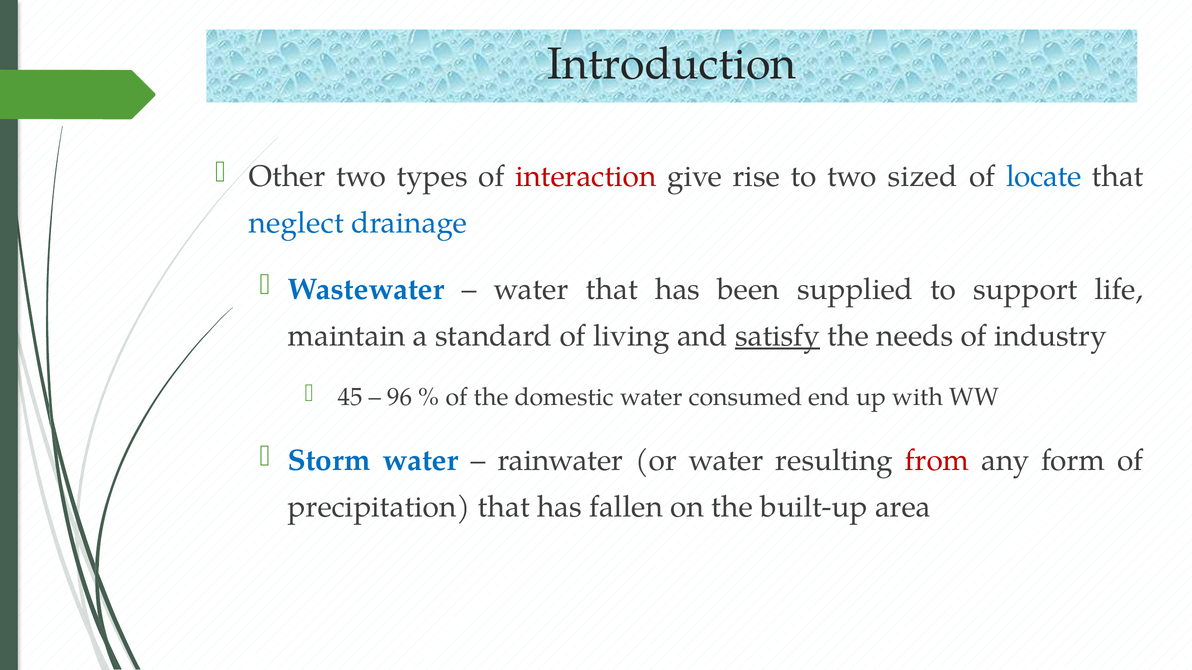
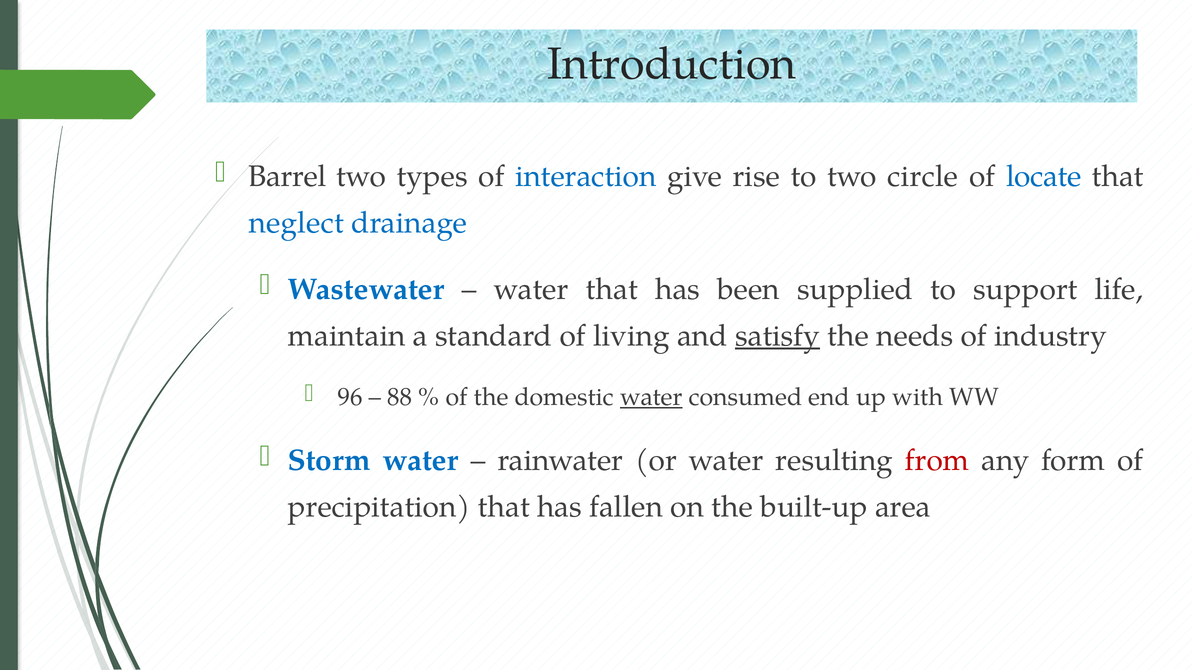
Other: Other -> Barrel
interaction colour: red -> blue
sized: sized -> circle
45: 45 -> 96
96: 96 -> 88
water at (651, 397) underline: none -> present
